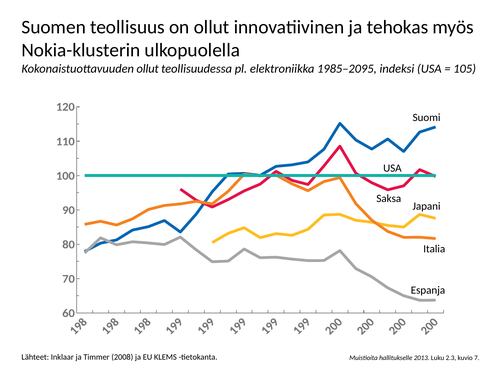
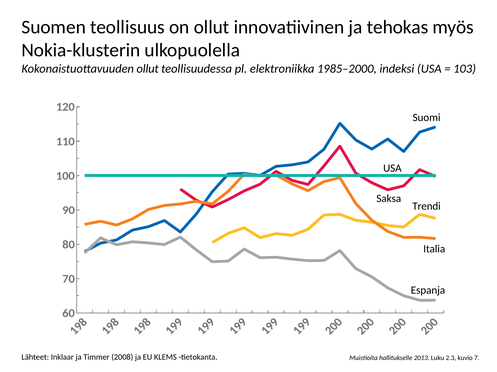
1985–2095: 1985–2095 -> 1985–2000
105: 105 -> 103
Japani: Japani -> Trendi
